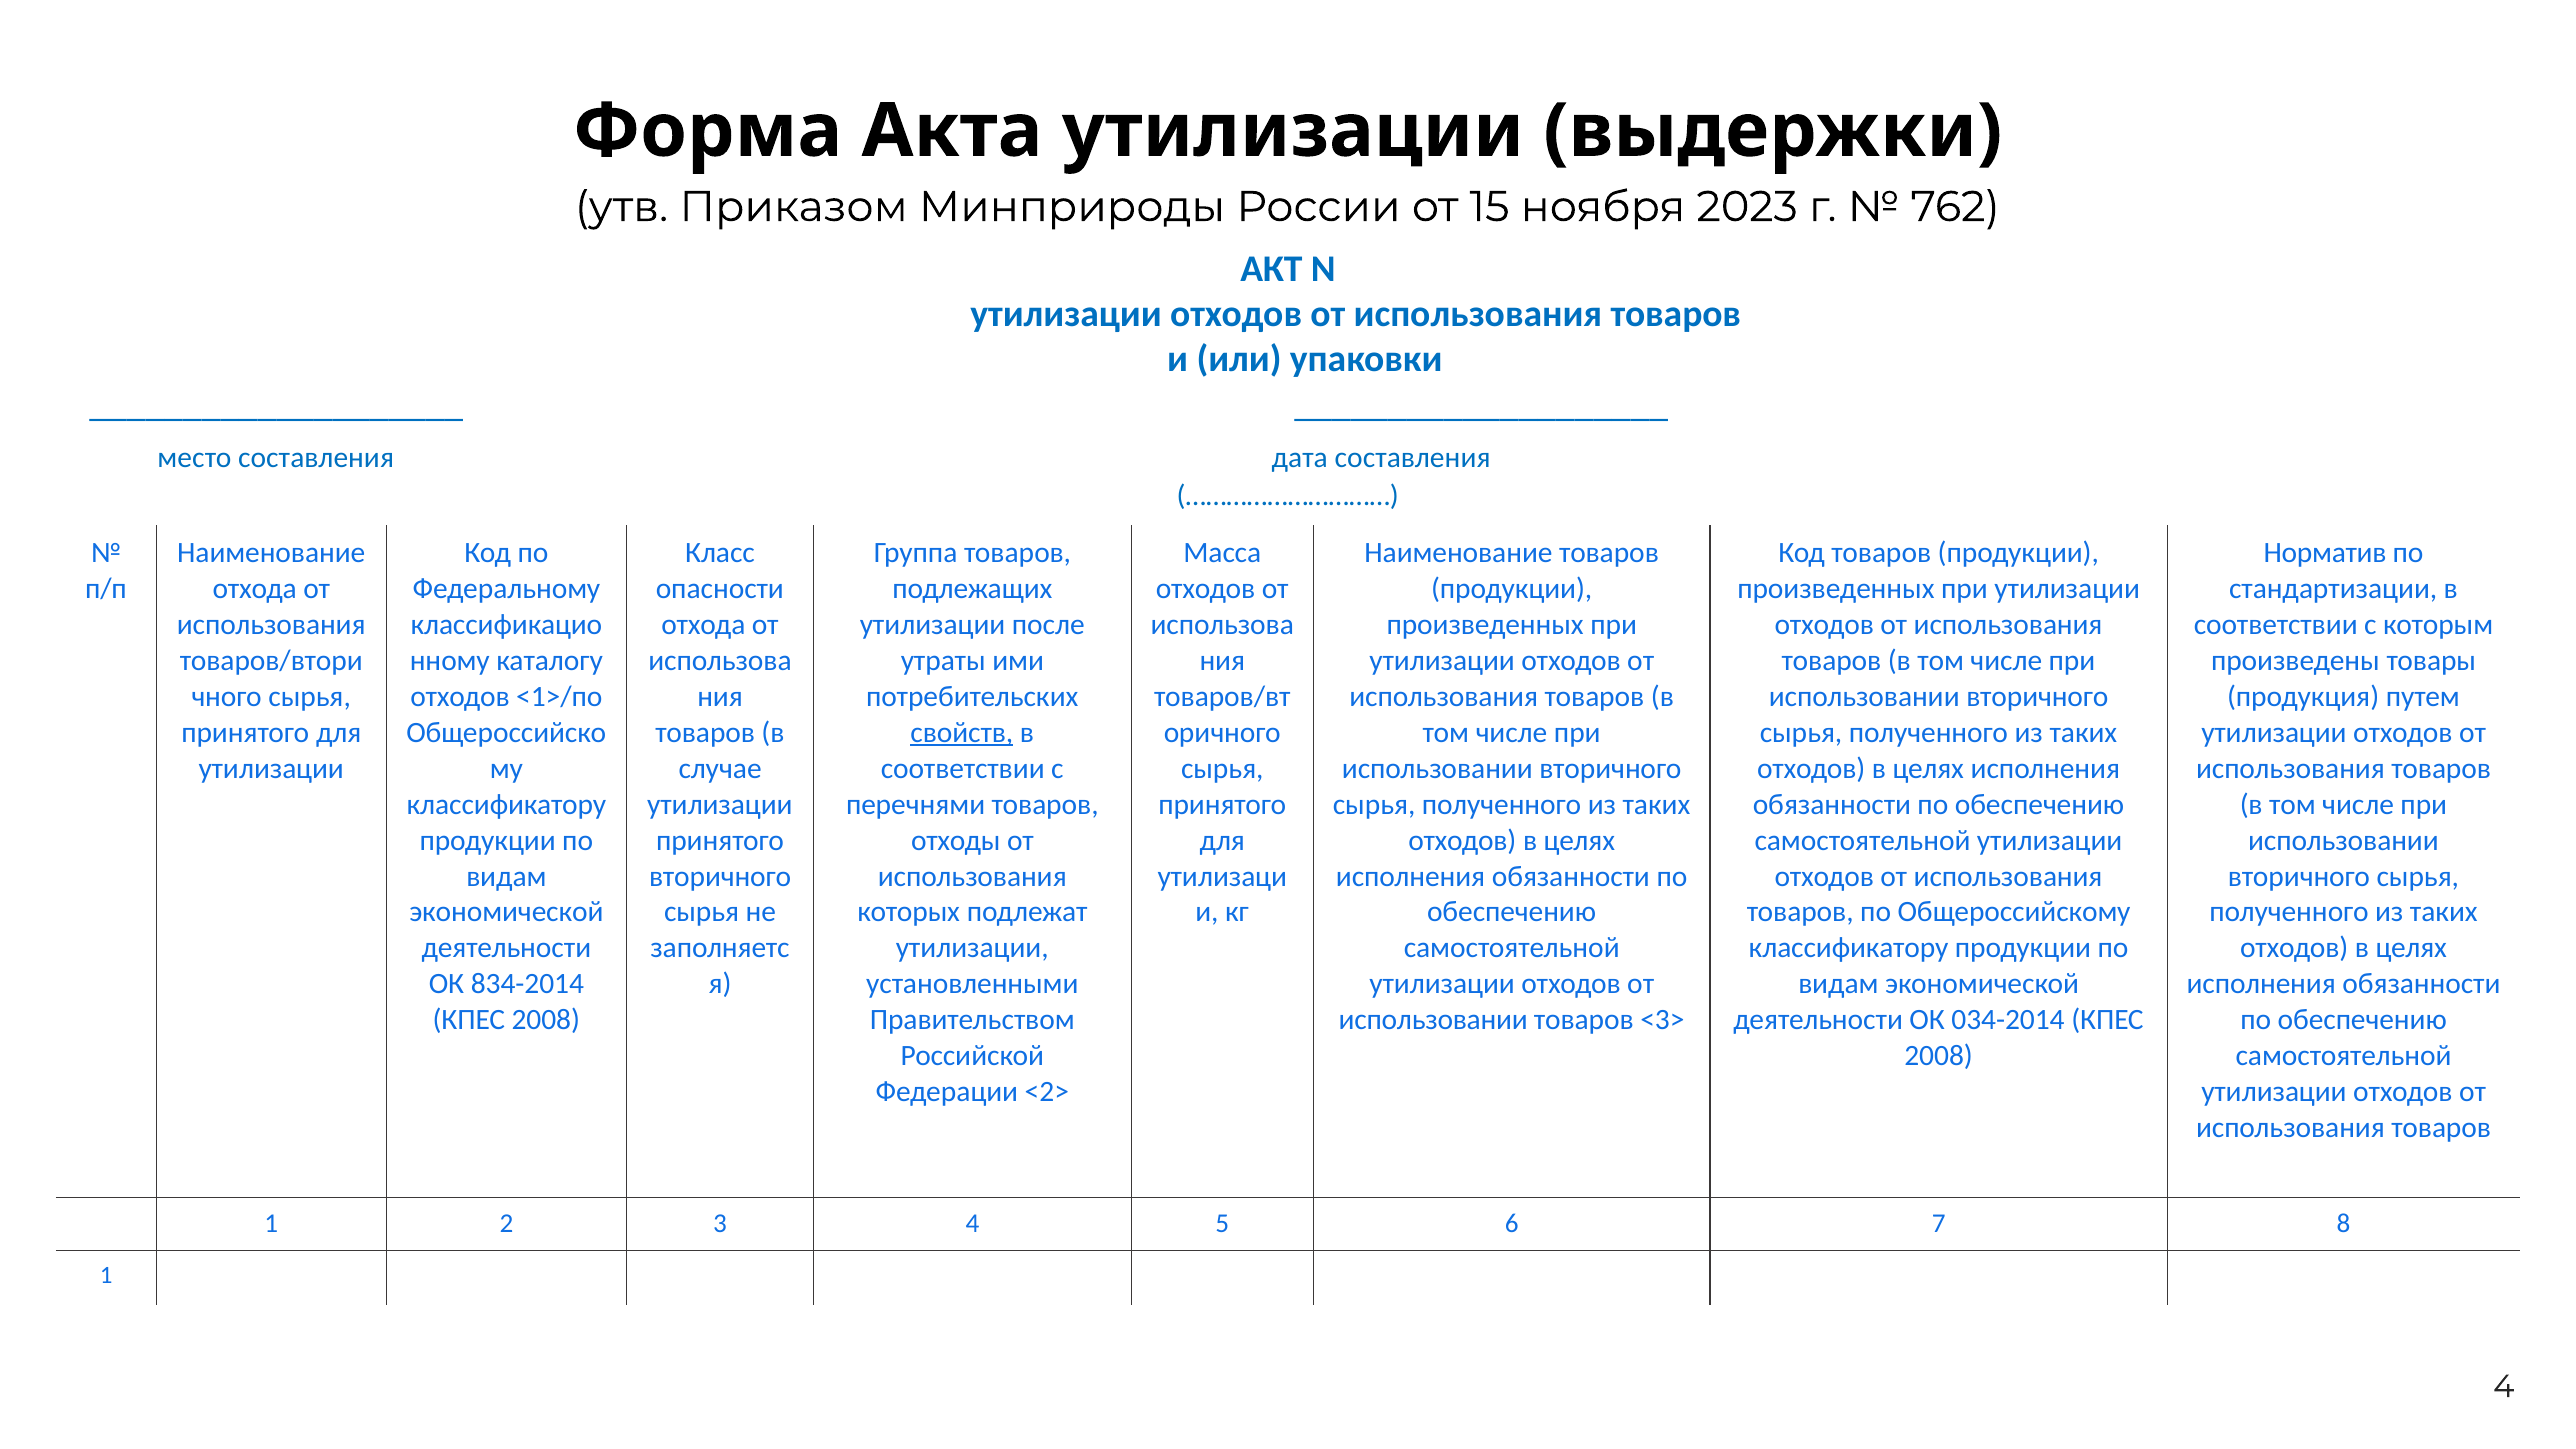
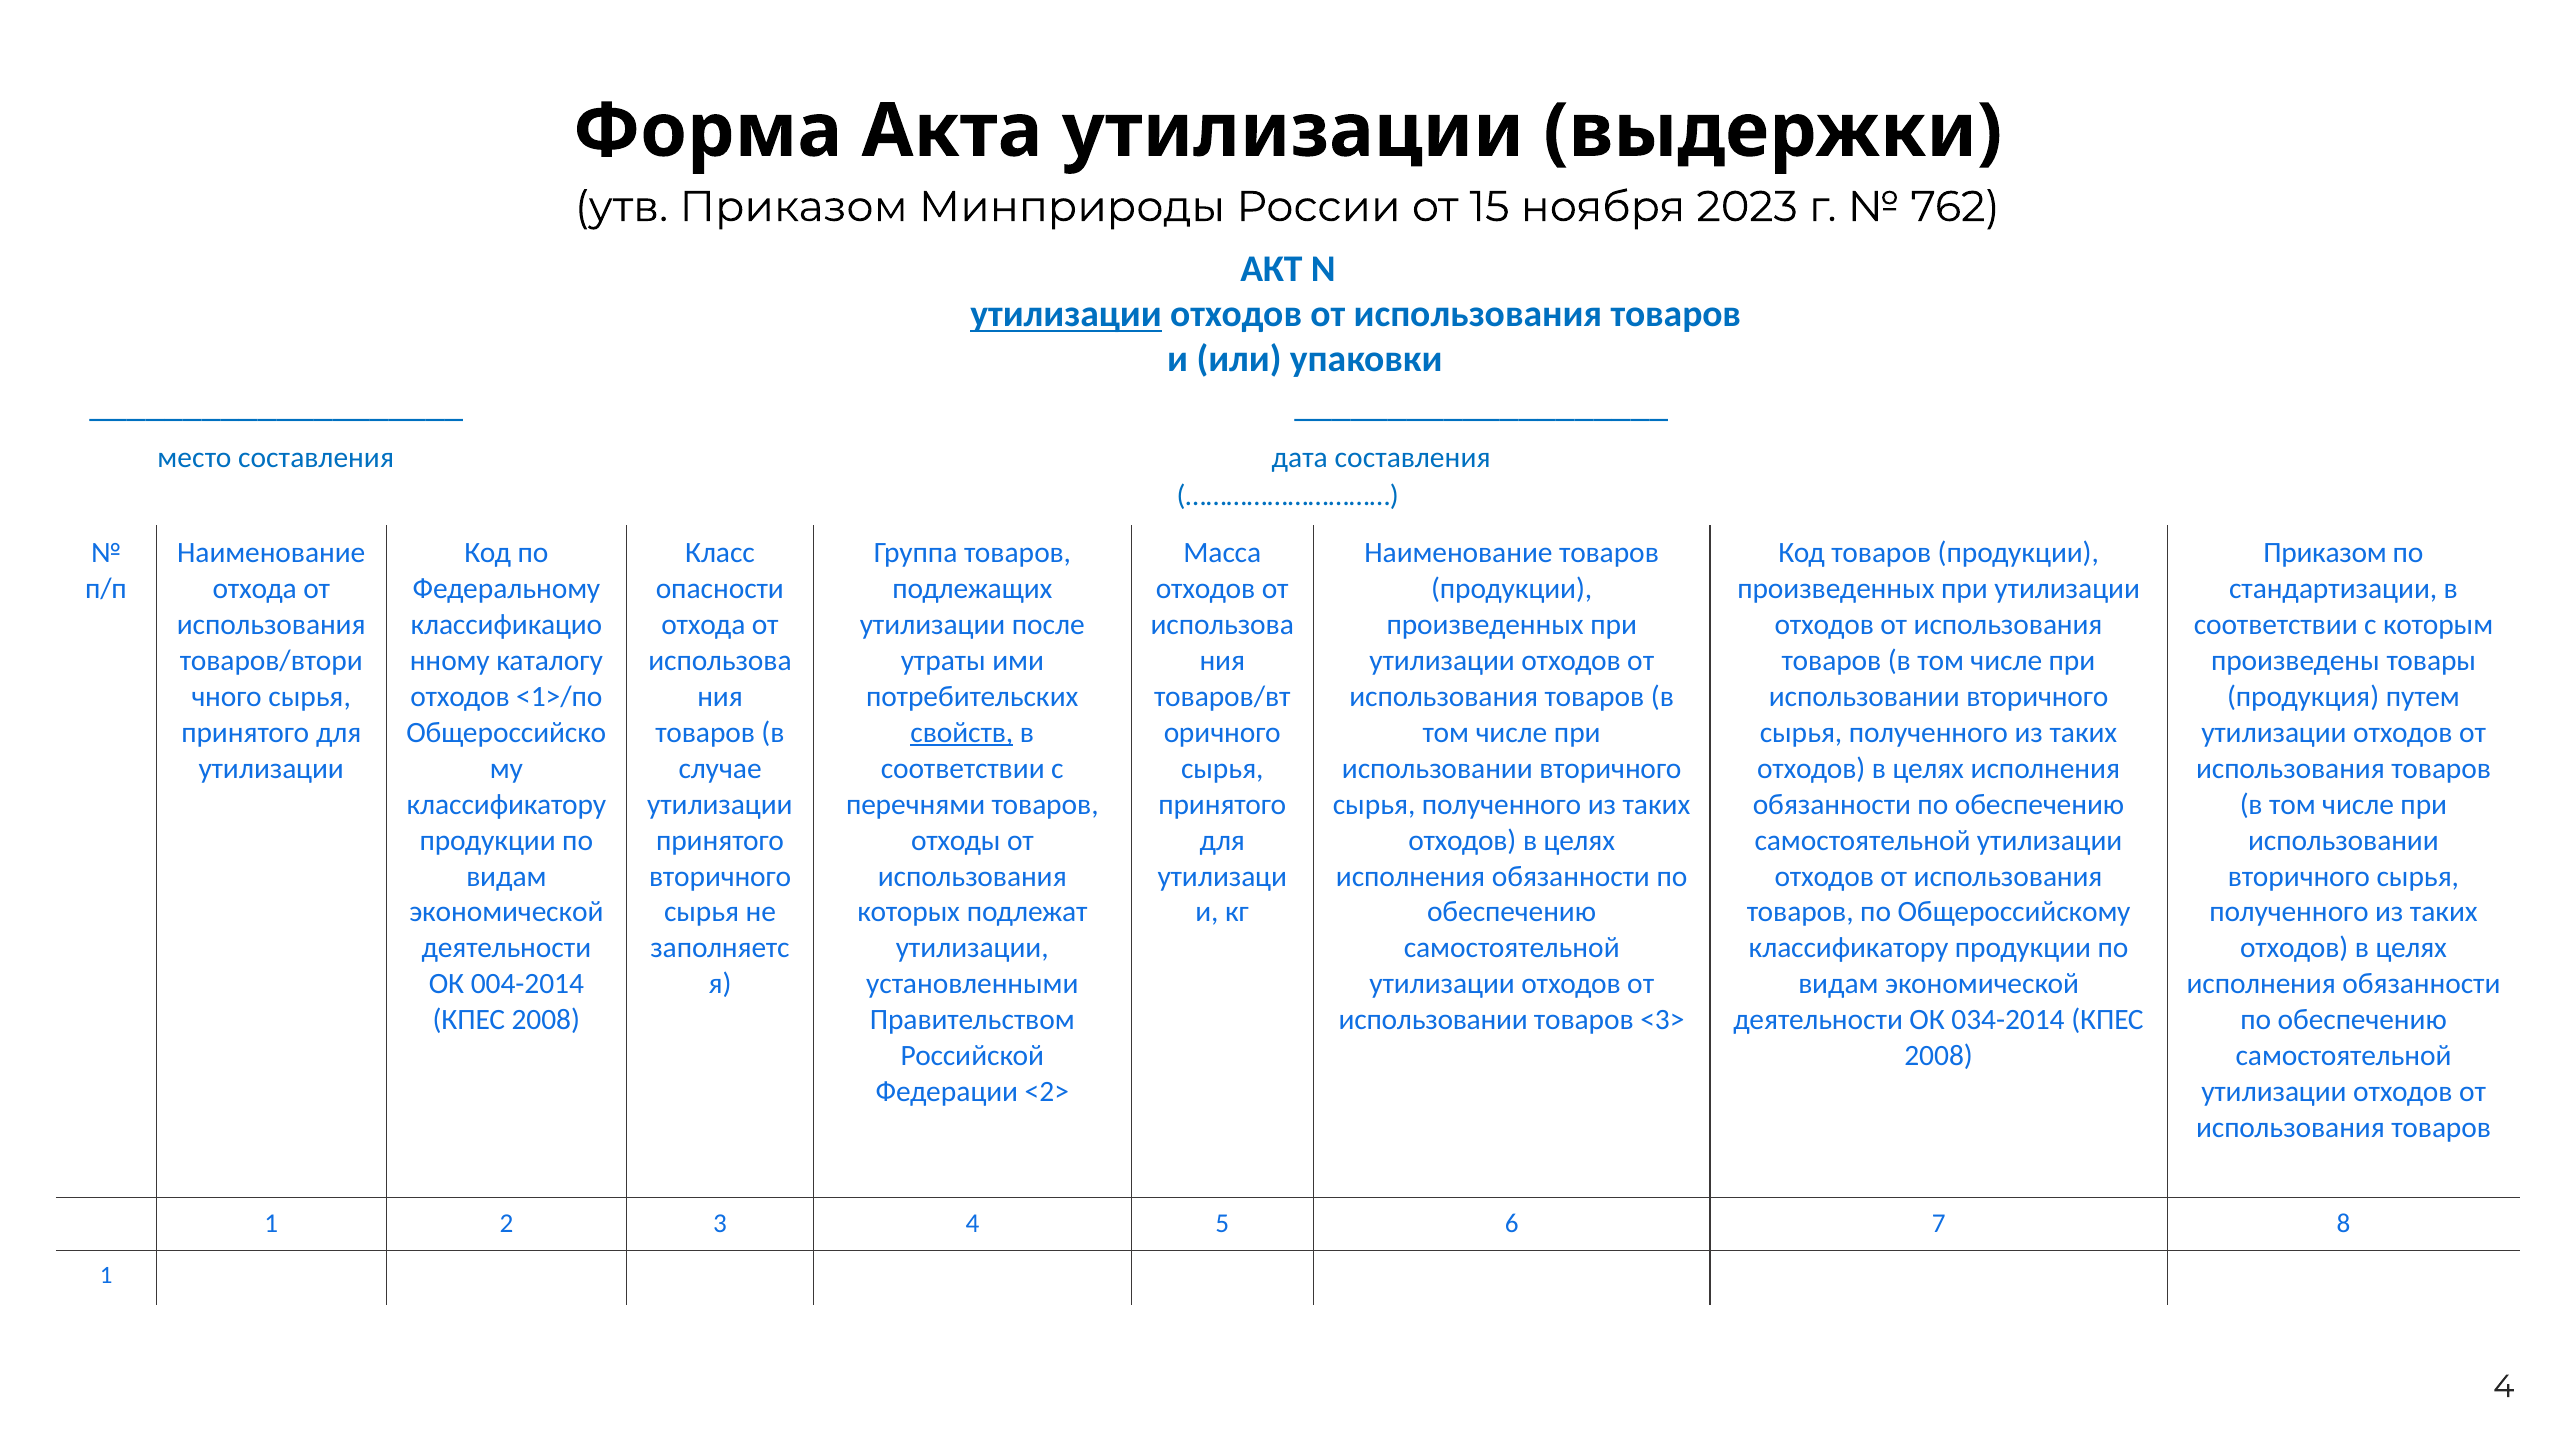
утилизации at (1066, 315) underline: none -> present
Норматив at (2325, 553): Норматив -> Приказом
834-2014: 834-2014 -> 004-2014
